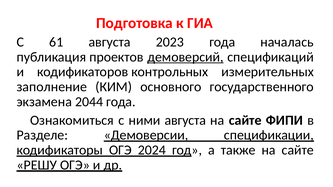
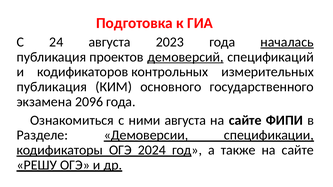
61: 61 -> 24
началась underline: none -> present
заполнение at (52, 87): заполнение -> публикация
2044: 2044 -> 2096
